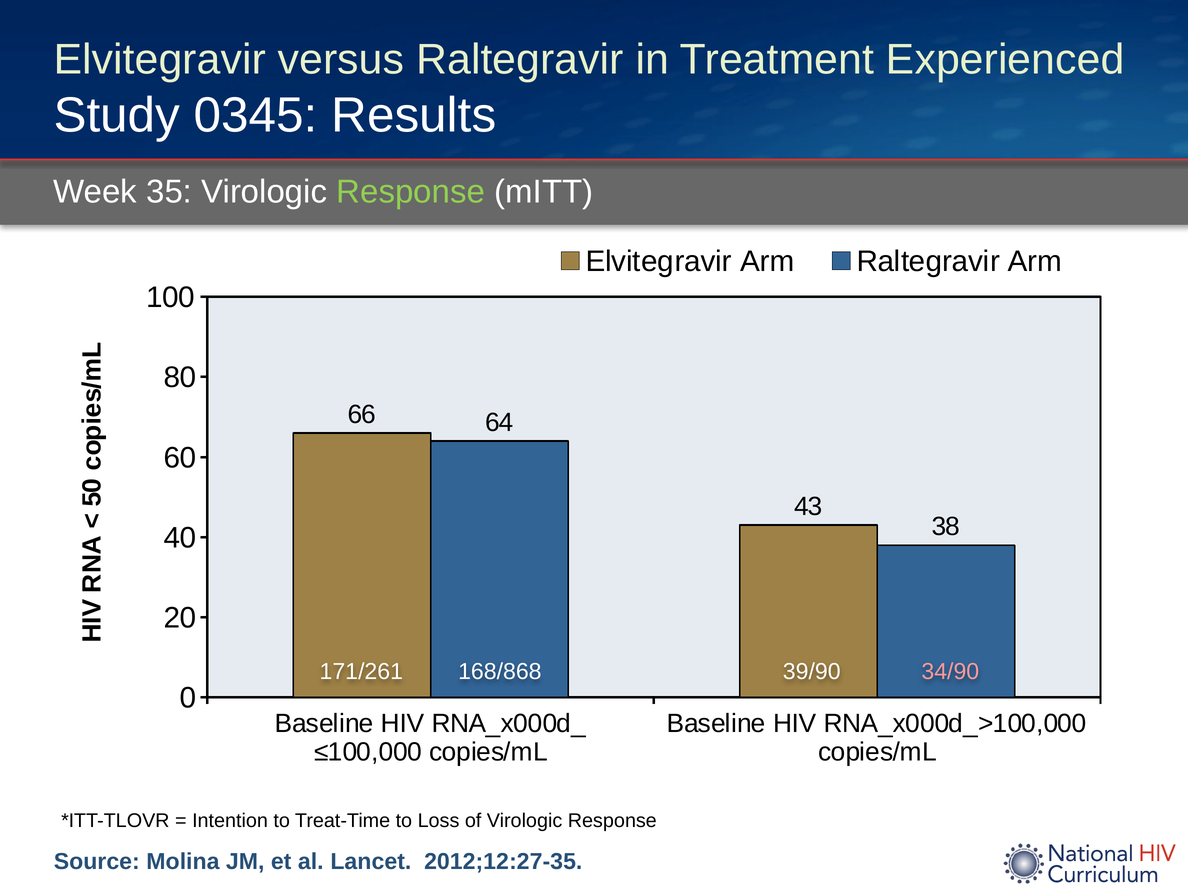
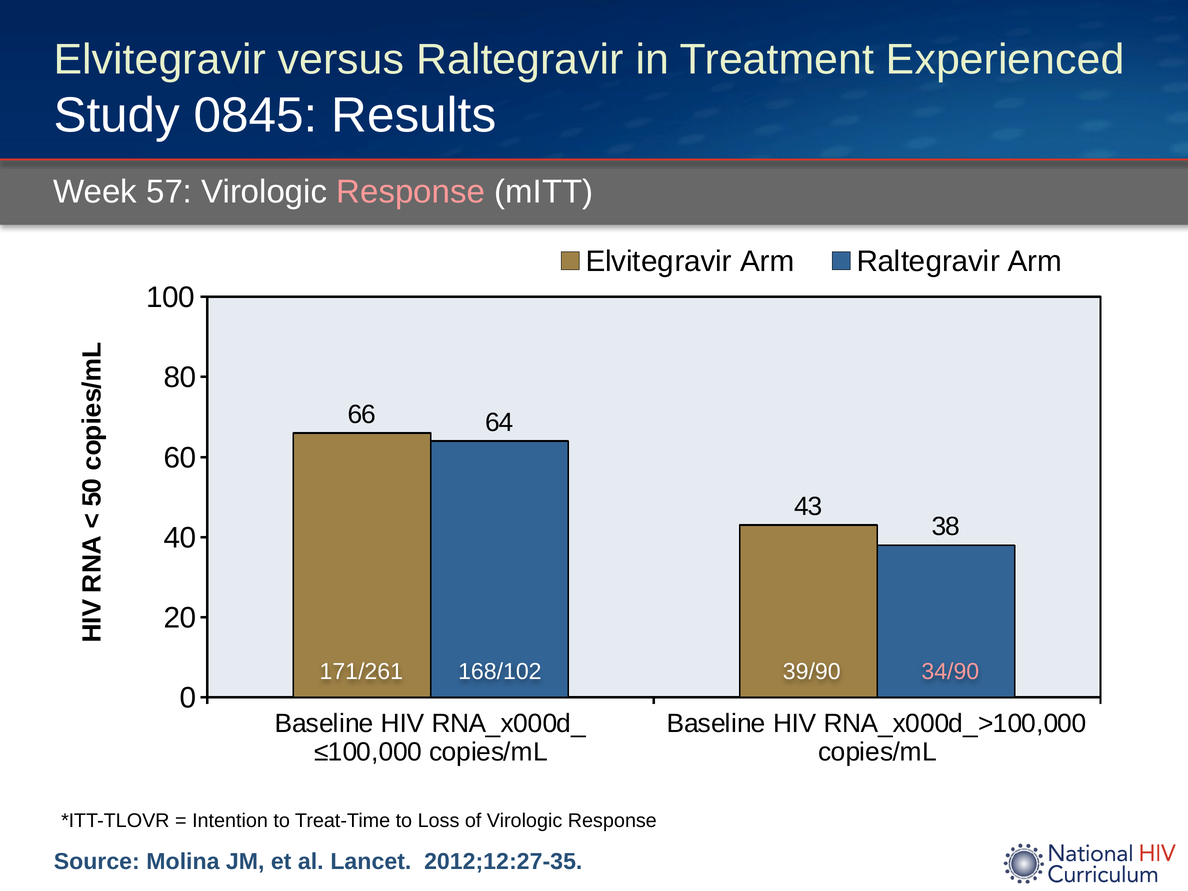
0345: 0345 -> 0845
35: 35 -> 57
Response at (411, 192) colour: light green -> pink
168/868: 168/868 -> 168/102
